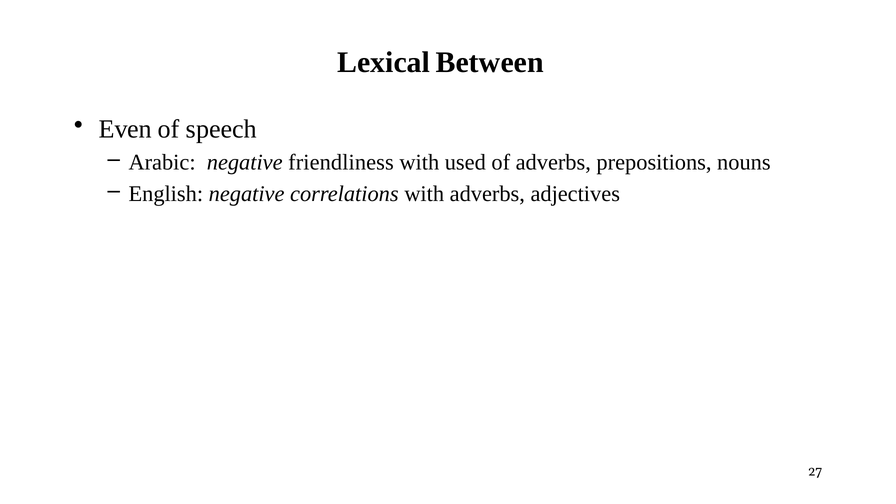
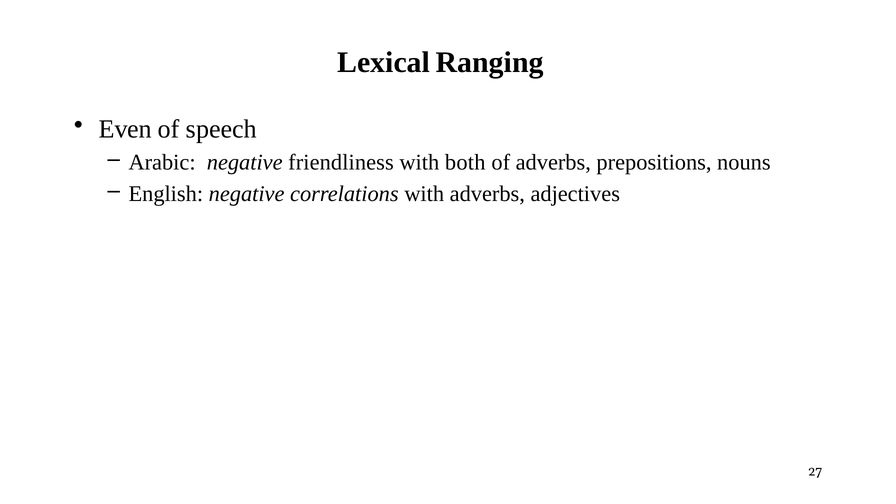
Between: Between -> Ranging
used: used -> both
